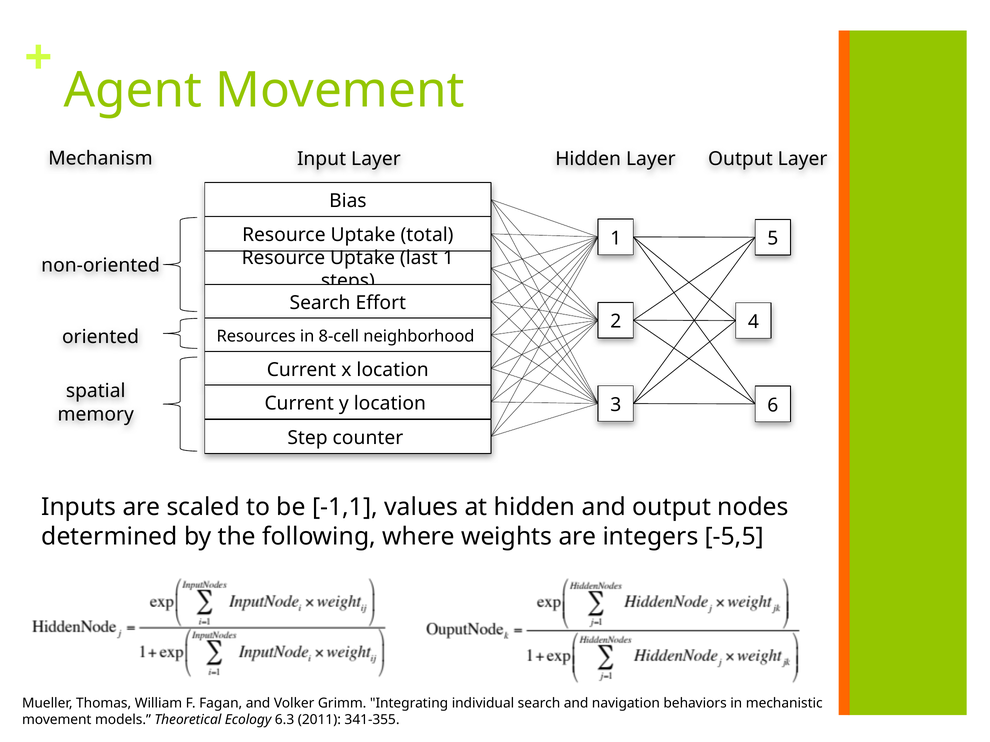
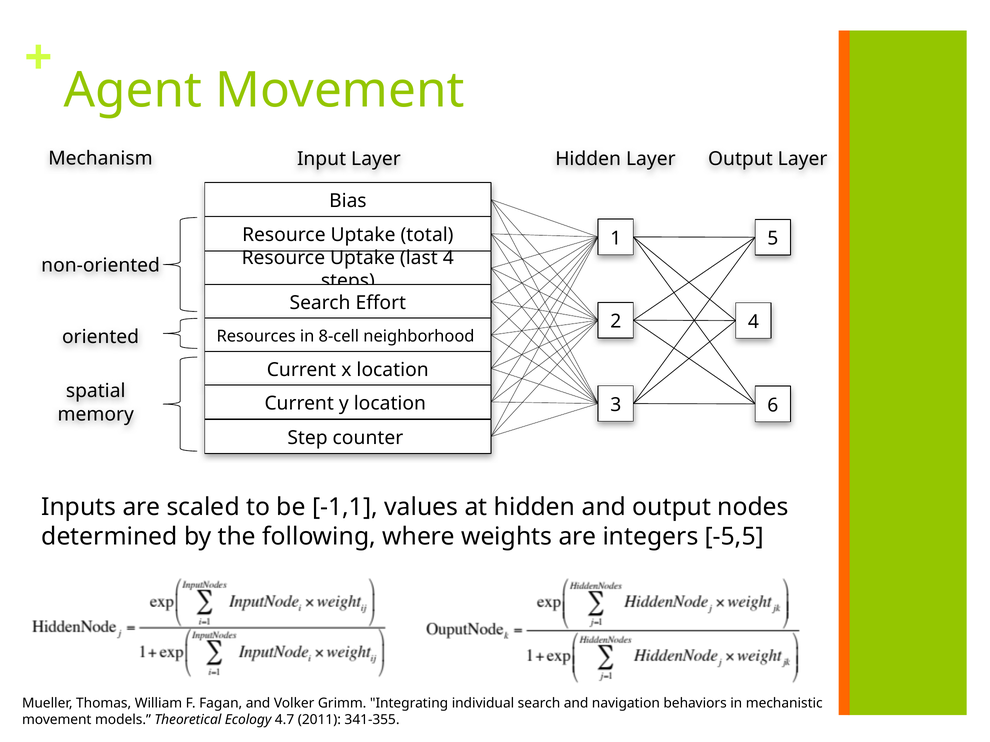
last 1: 1 -> 4
6.3: 6.3 -> 4.7
